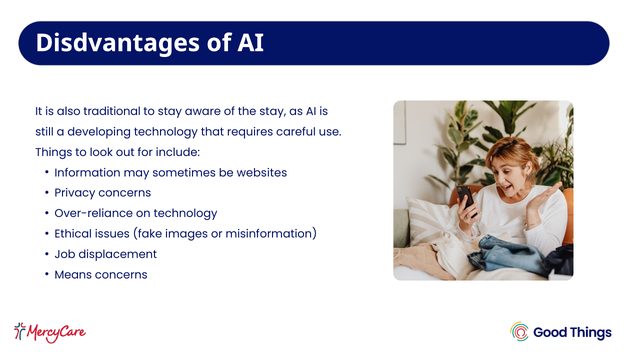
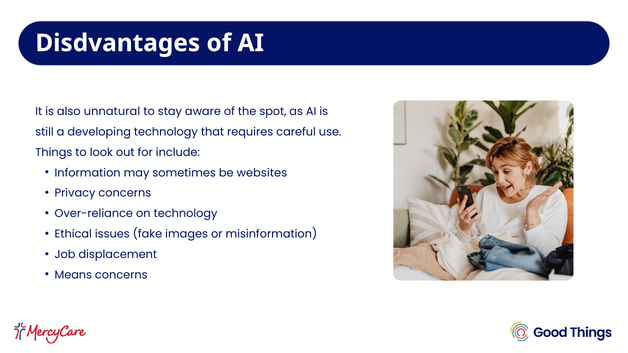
traditional: traditional -> unnatural
the stay: stay -> spot
